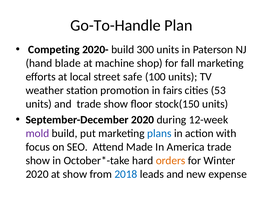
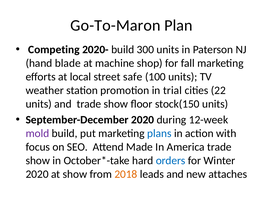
Go-To-Handle: Go-To-Handle -> Go-To-Maron
fairs: fairs -> trial
53: 53 -> 22
orders colour: orange -> blue
2018 colour: blue -> orange
expense: expense -> attaches
